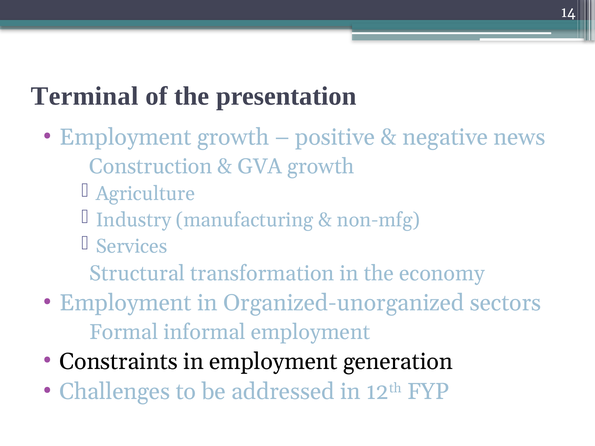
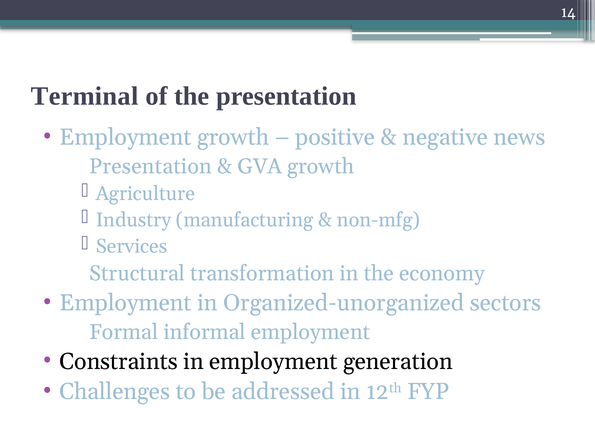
Construction at (151, 167): Construction -> Presentation
